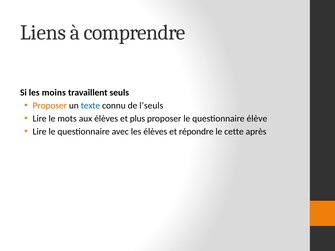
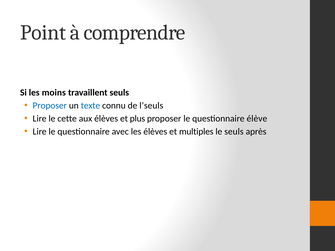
Liens: Liens -> Point
Proposer at (50, 106) colour: orange -> blue
mots: mots -> cette
répondre: répondre -> multiples
le cette: cette -> seuls
